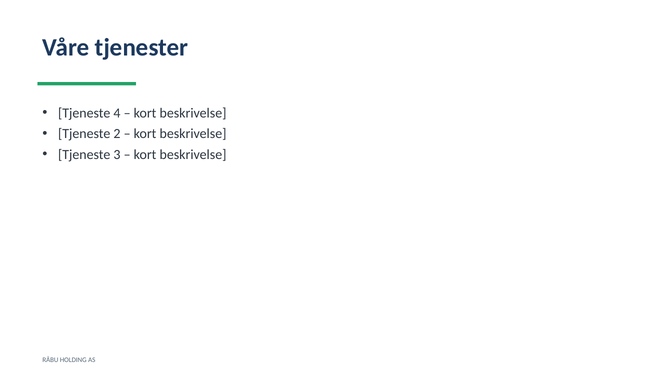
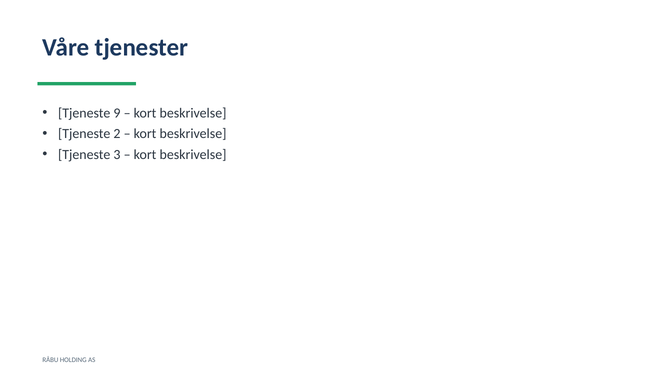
4: 4 -> 9
